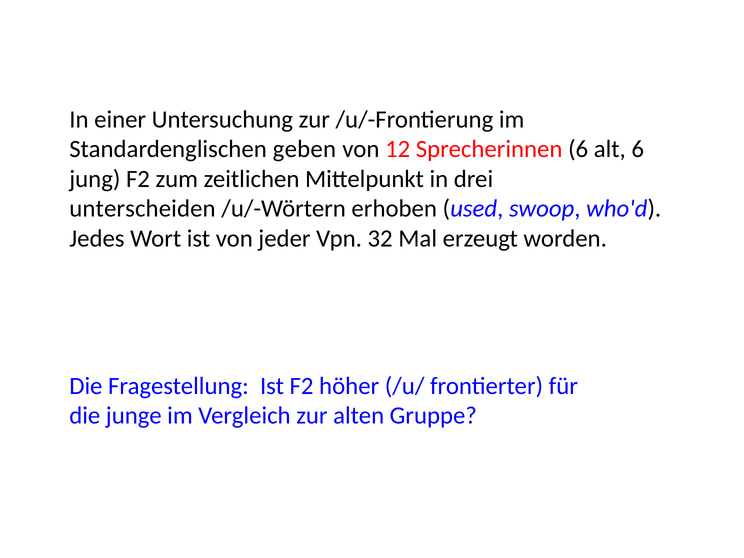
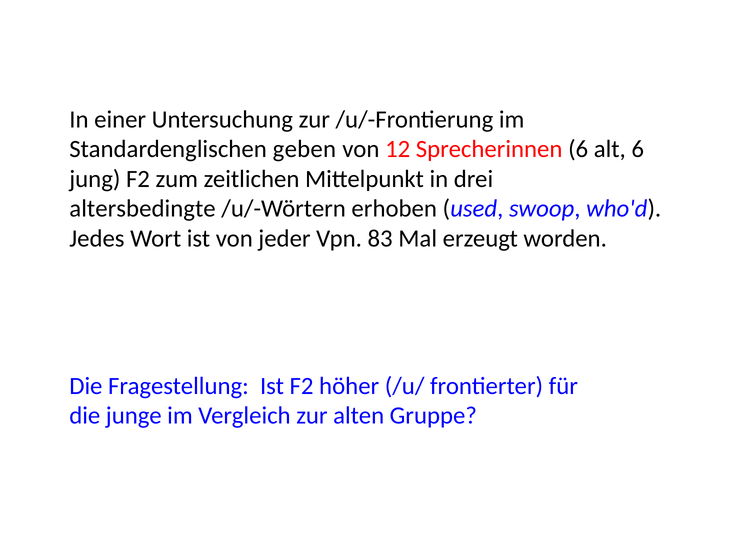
unterscheiden: unterscheiden -> altersbedingte
32: 32 -> 83
